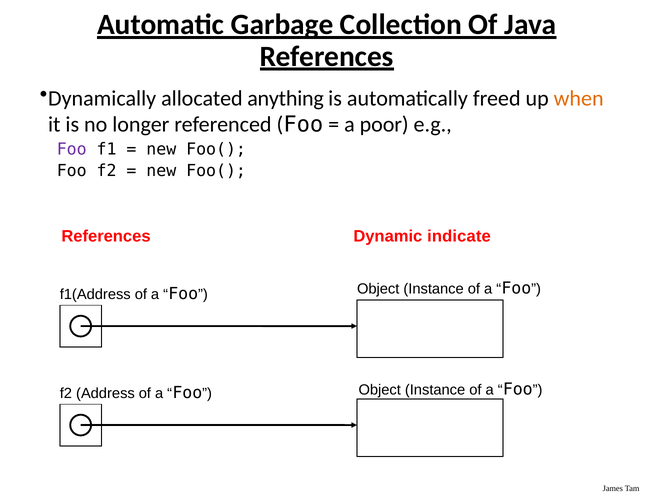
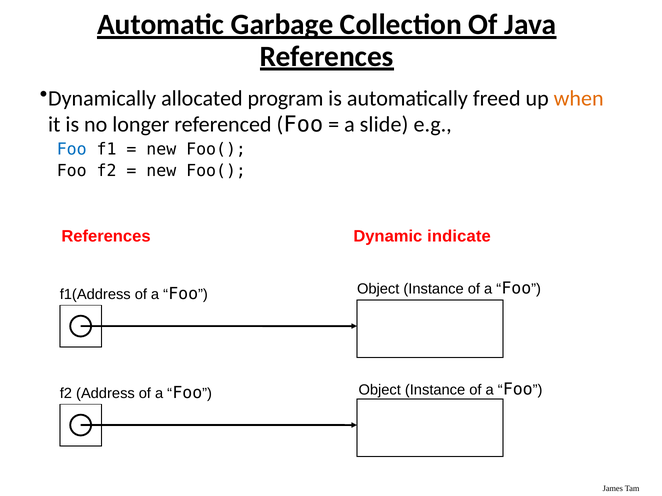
anything: anything -> program
poor: poor -> slide
Foo at (72, 149) colour: purple -> blue
